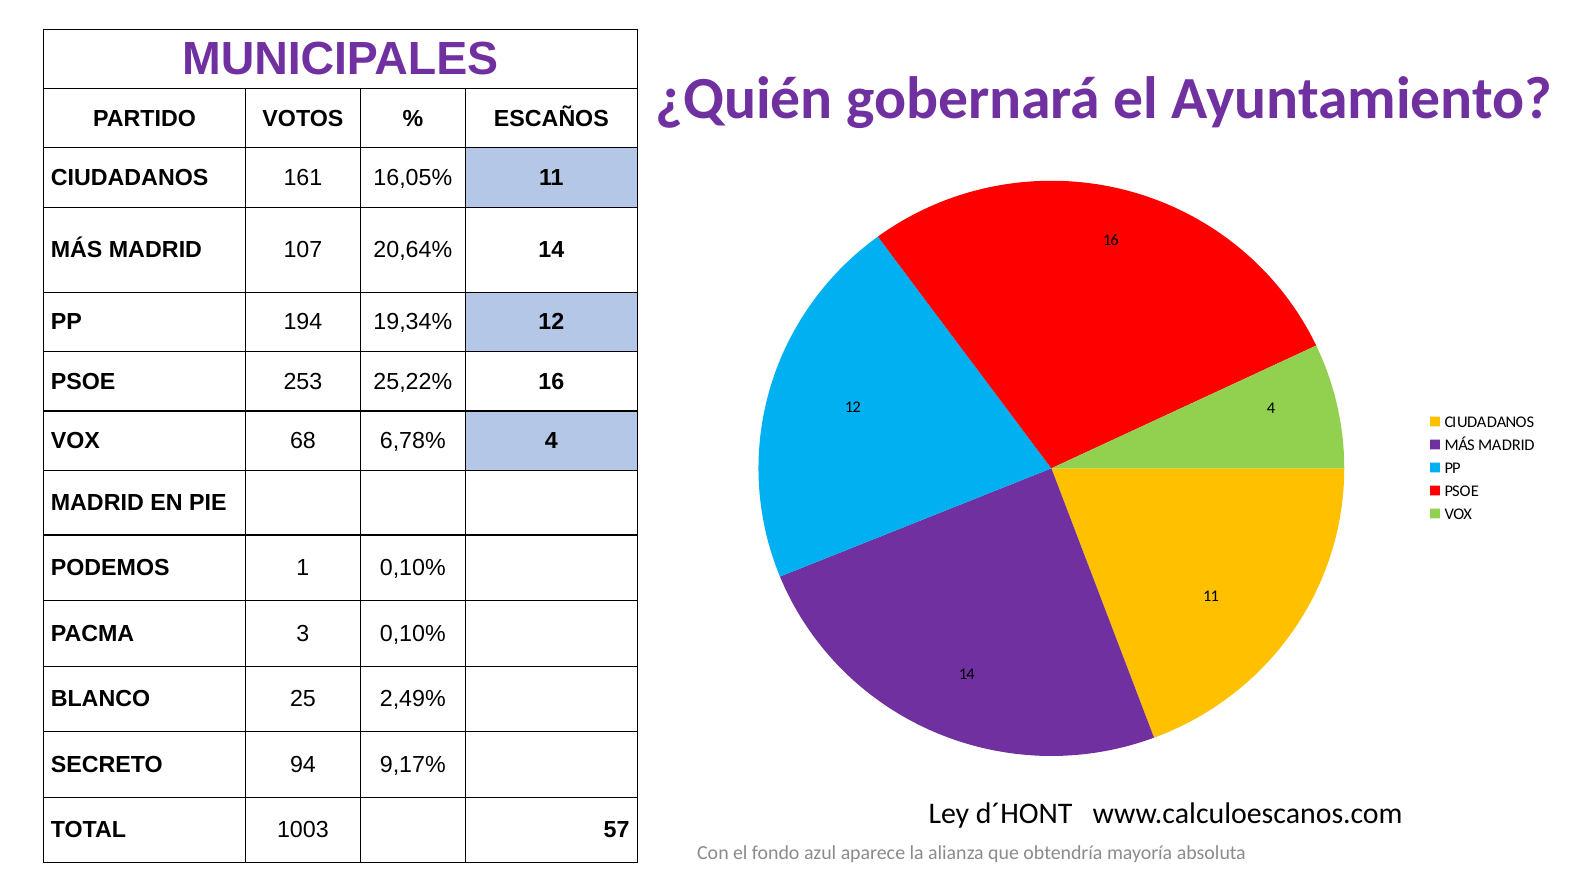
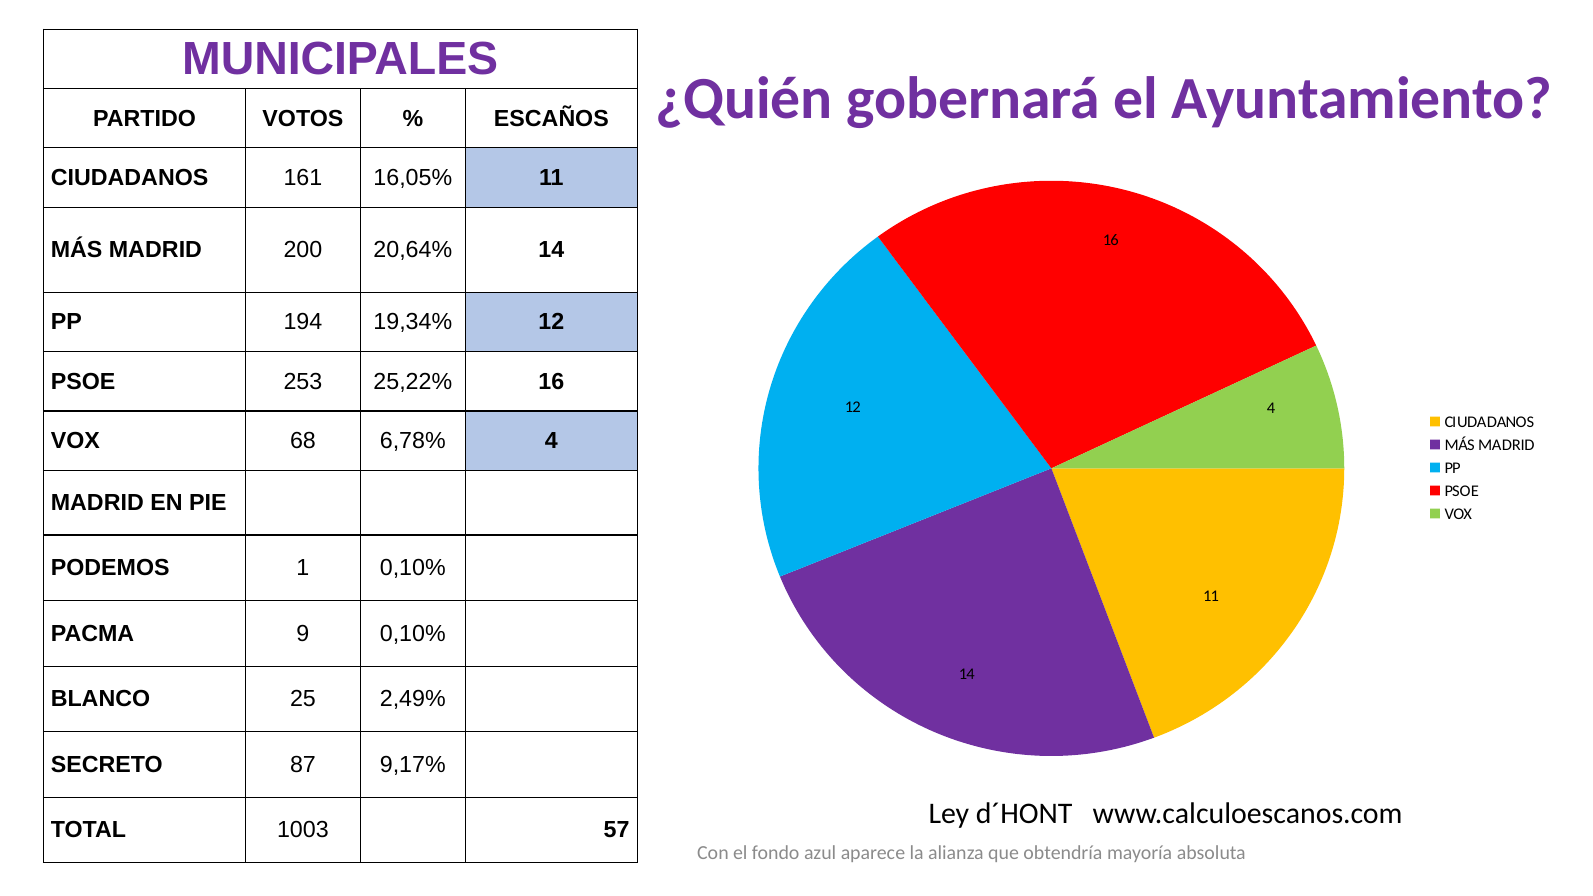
107: 107 -> 200
3: 3 -> 9
94: 94 -> 87
